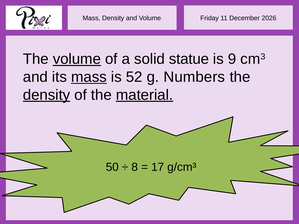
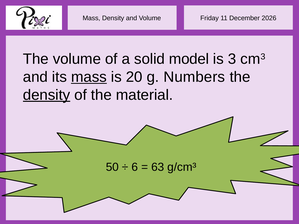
volume at (77, 59) underline: present -> none
statue: statue -> model
9: 9 -> 3
52: 52 -> 20
material underline: present -> none
8: 8 -> 6
17: 17 -> 63
